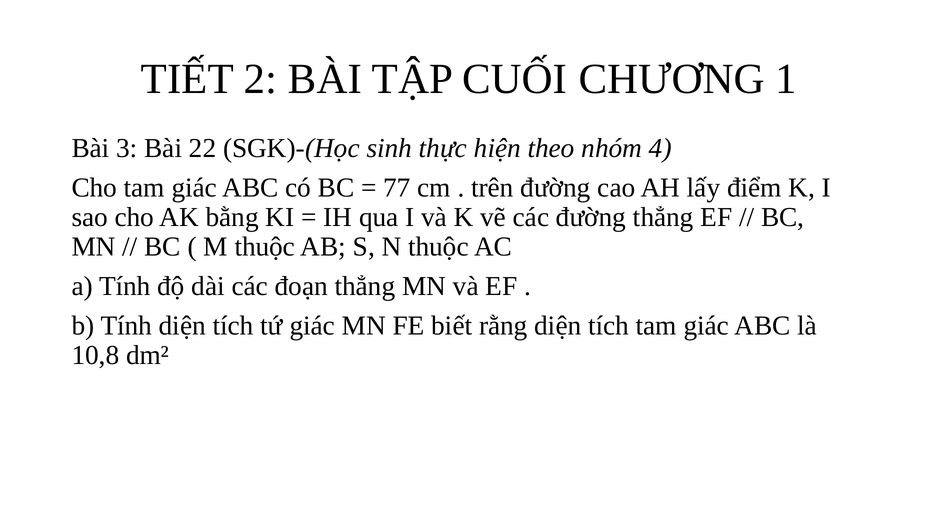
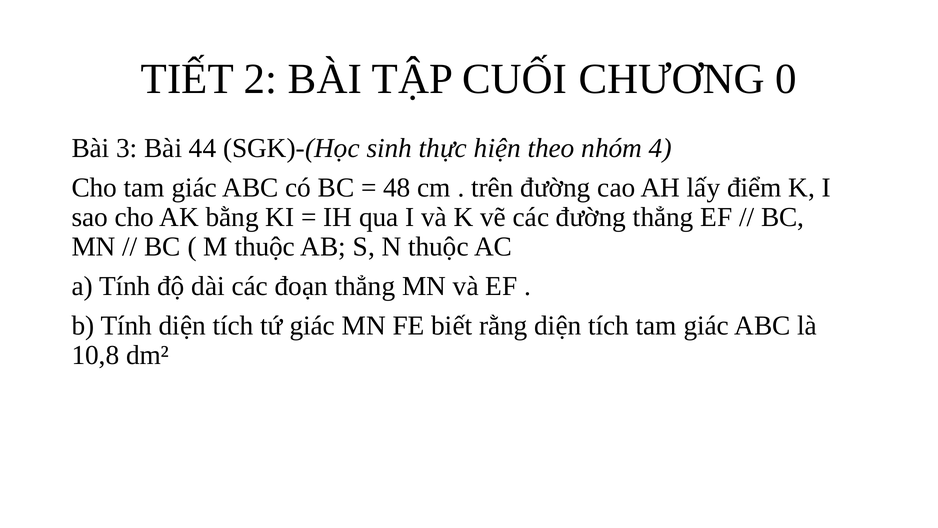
1: 1 -> 0
22: 22 -> 44
77: 77 -> 48
